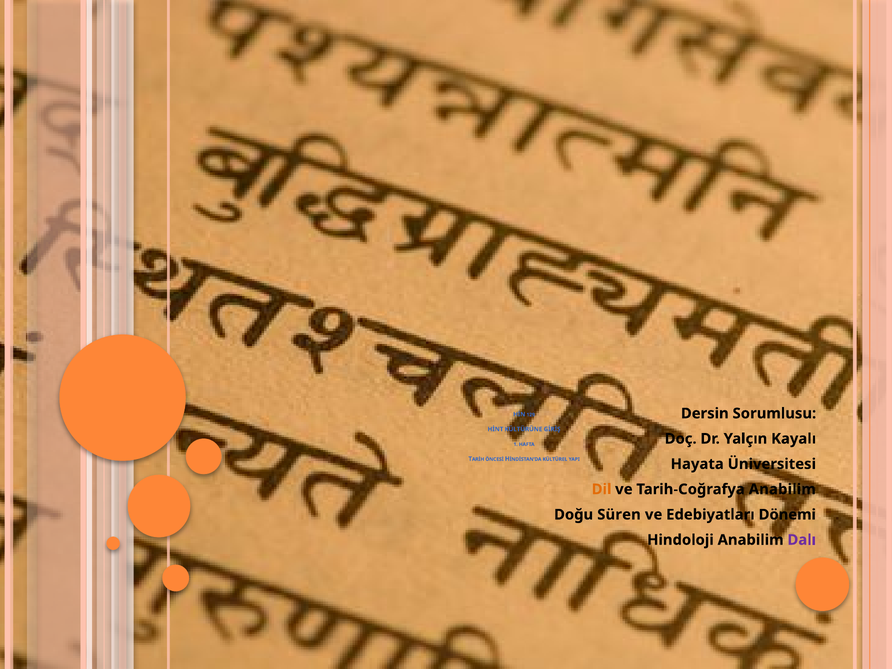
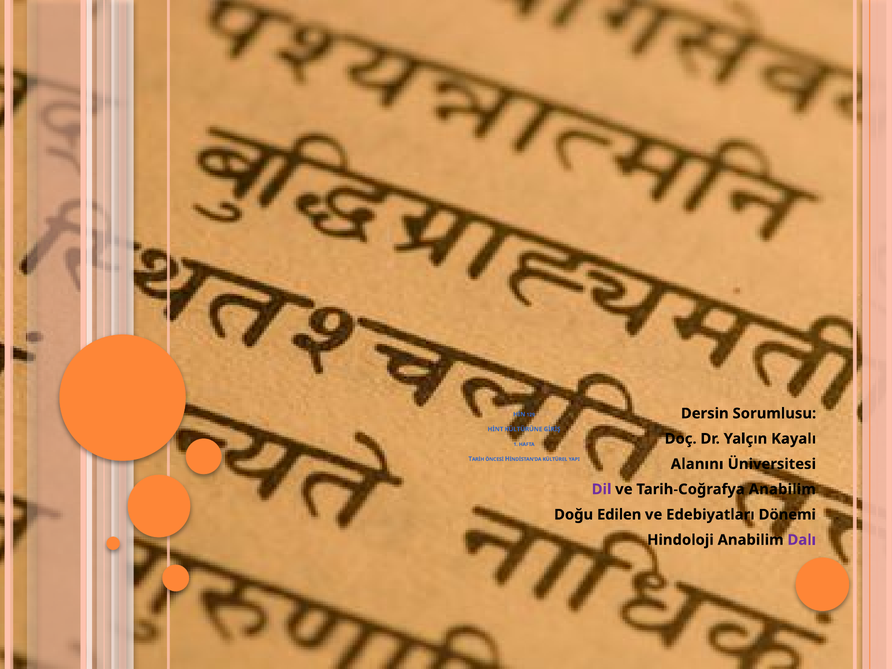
Hayata: Hayata -> Alanını
Dil colour: orange -> purple
Süren: Süren -> Edilen
